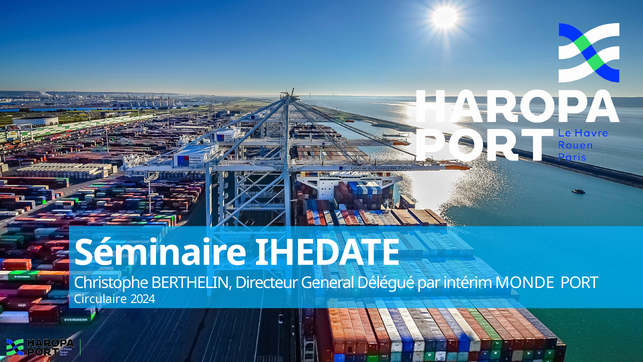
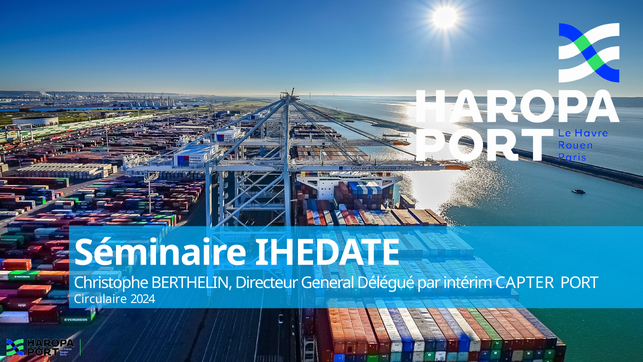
MONDE: MONDE -> CAPTER
